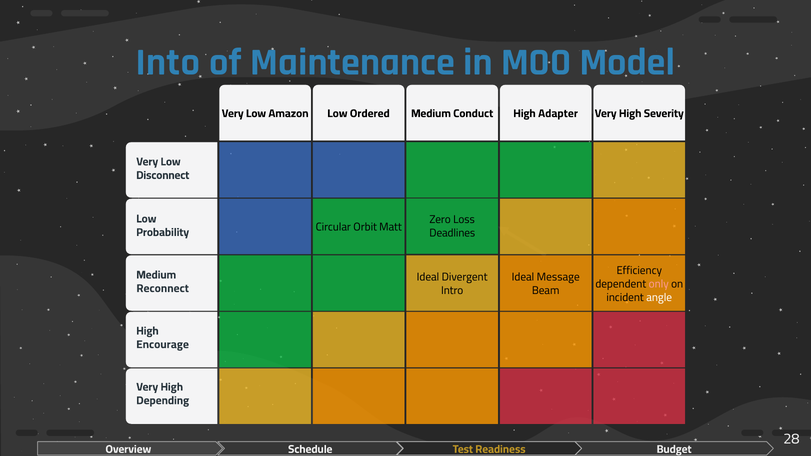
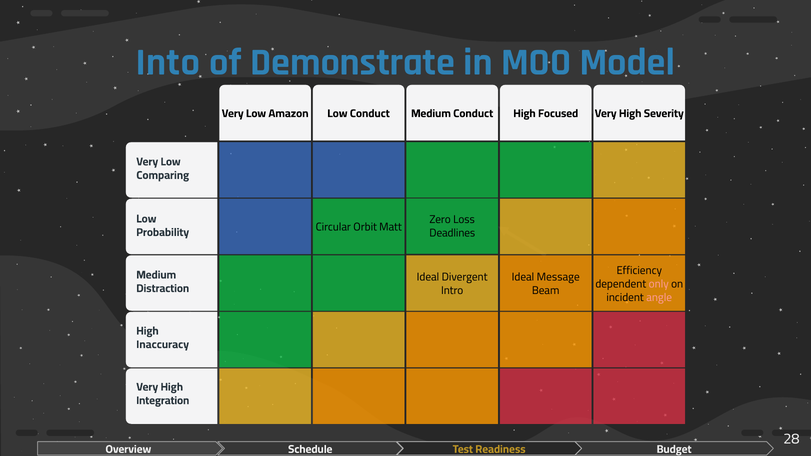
Maintenance: Maintenance -> Demonstrate
Low Ordered: Ordered -> Conduct
Adapter: Adapter -> Focused
Disconnect: Disconnect -> Comparing
Reconnect: Reconnect -> Distraction
angle colour: white -> pink
Encourage: Encourage -> Inaccuracy
Depending: Depending -> Integration
